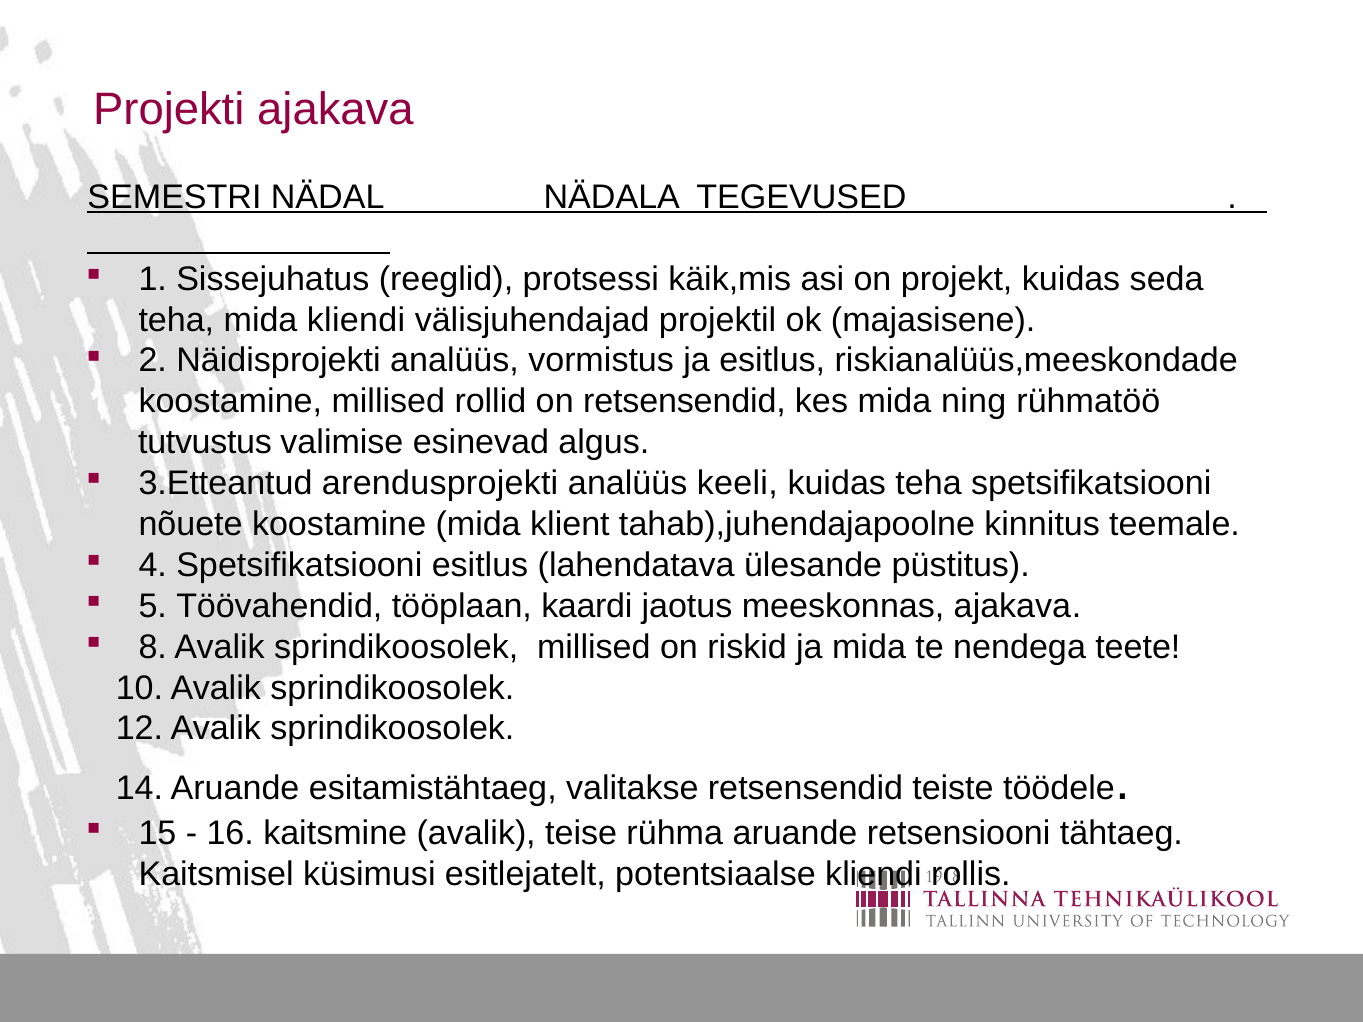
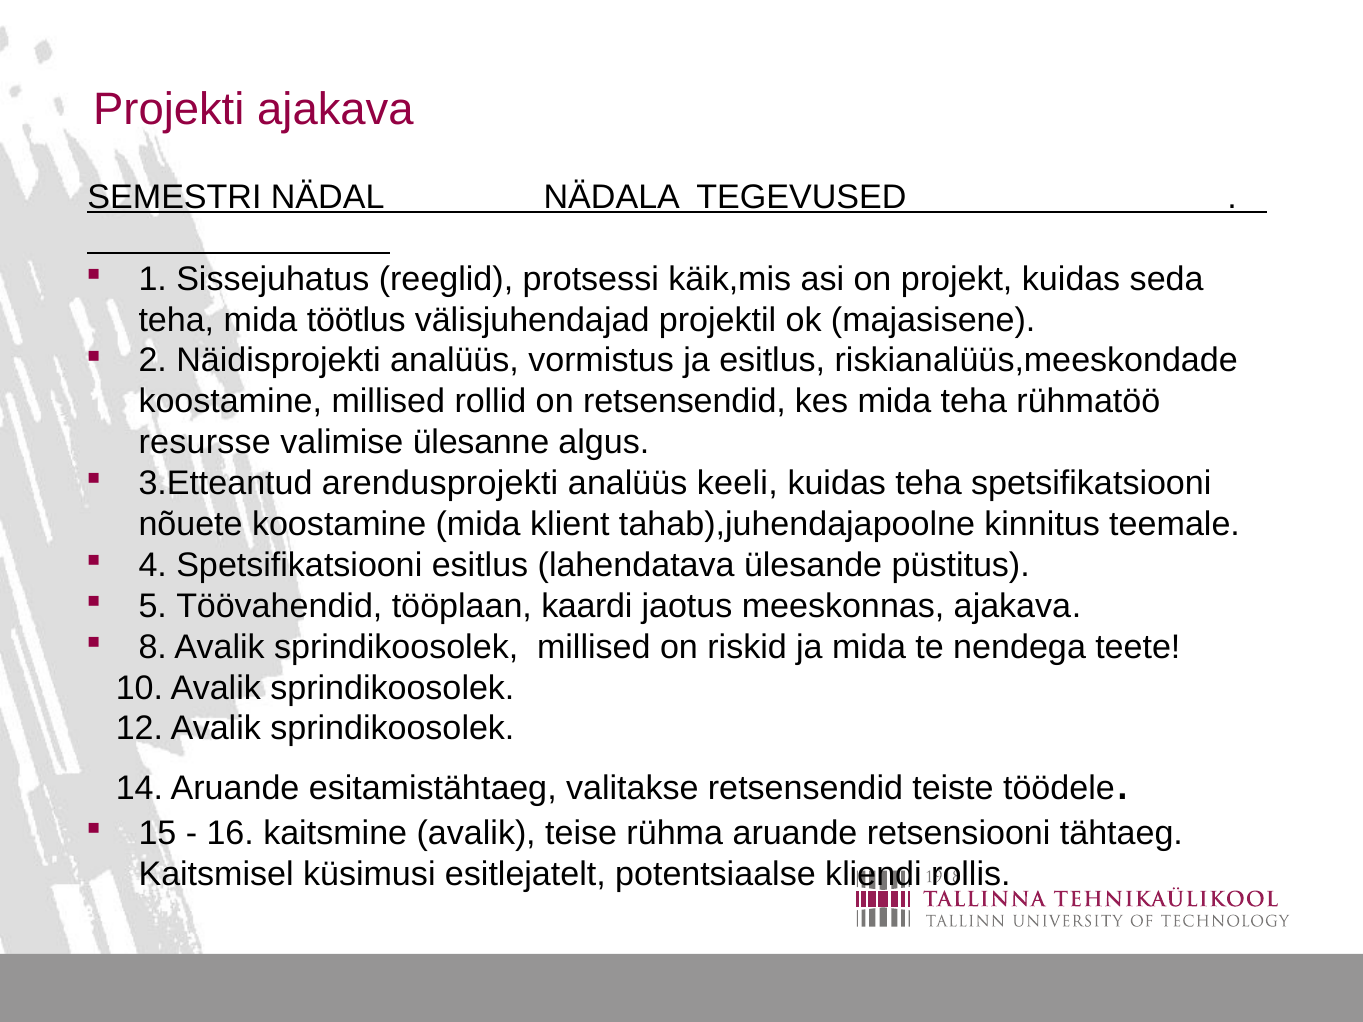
mida kliendi: kliendi -> töötlus
mida ning: ning -> teha
tutvustus: tutvustus -> resursse
esinevad: esinevad -> ülesanne
